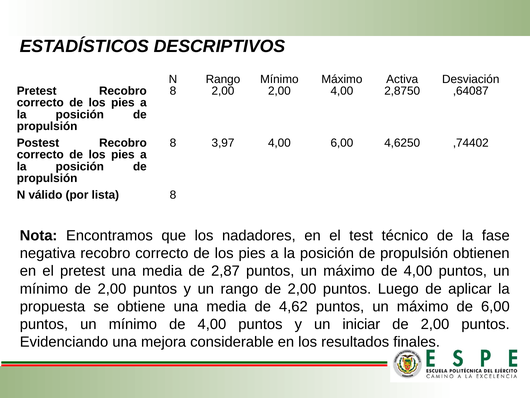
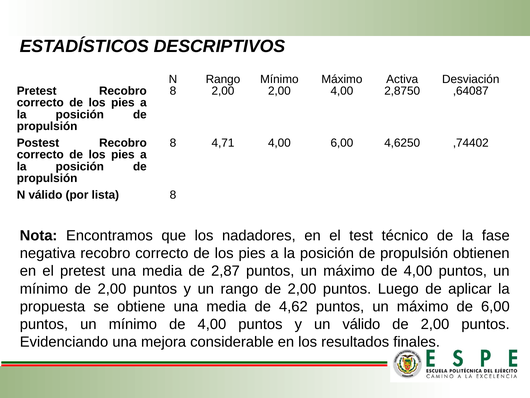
3,97: 3,97 -> 4,71
un iniciar: iniciar -> válido
